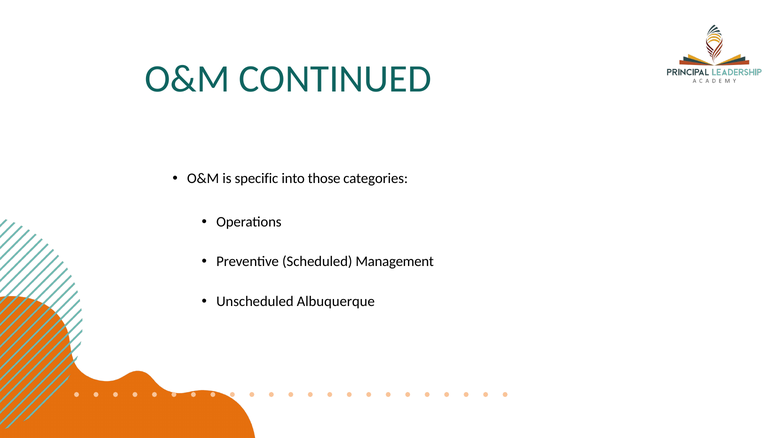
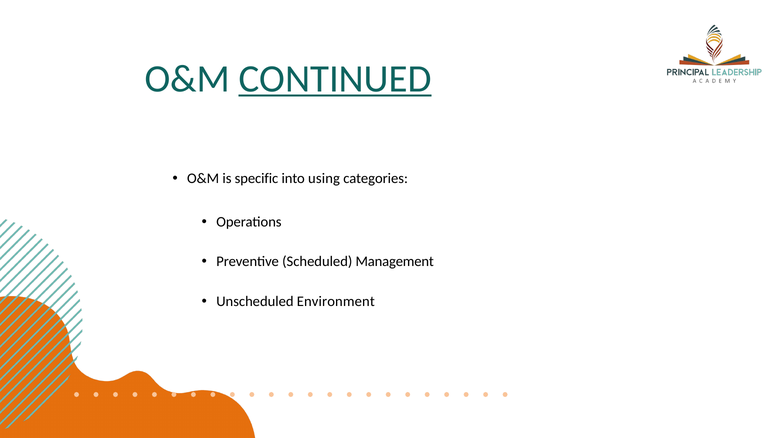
CONTINUED underline: none -> present
those: those -> using
Albuquerque: Albuquerque -> Environment
